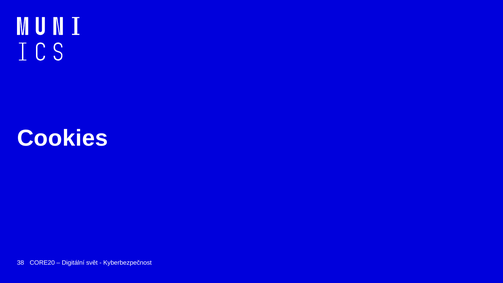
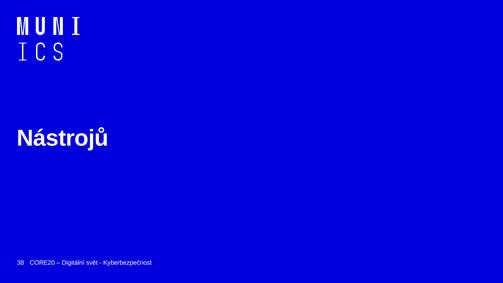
Cookies: Cookies -> Nástrojů
